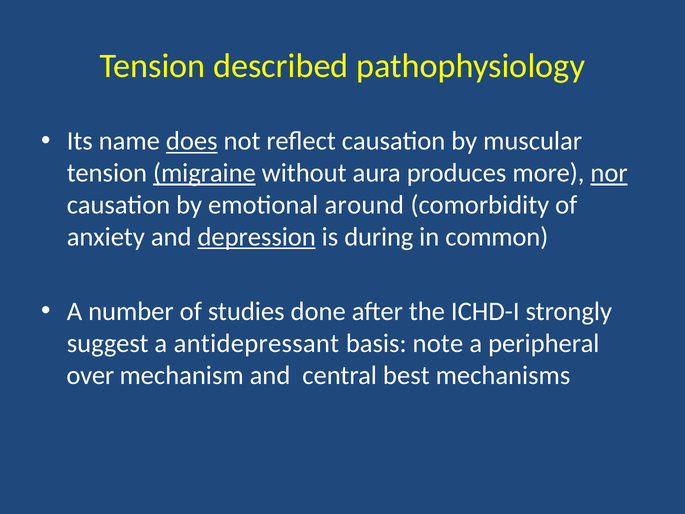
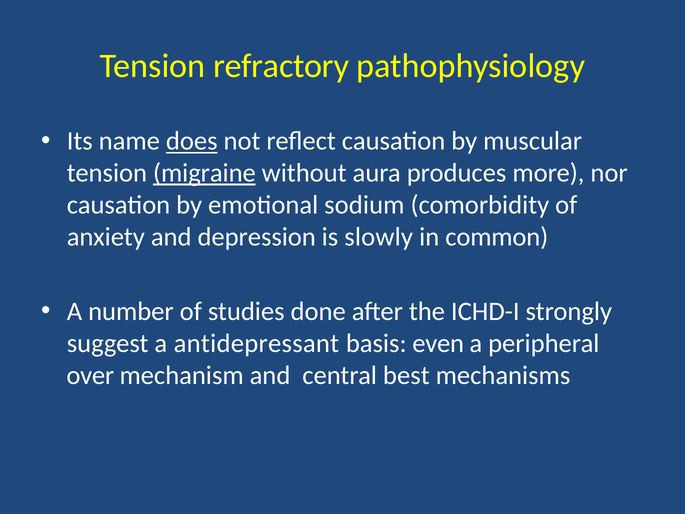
described: described -> refractory
nor underline: present -> none
around: around -> sodium
depression underline: present -> none
during: during -> slowly
note: note -> even
